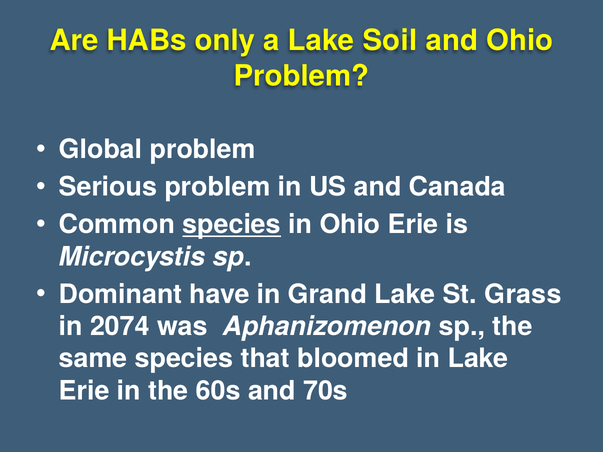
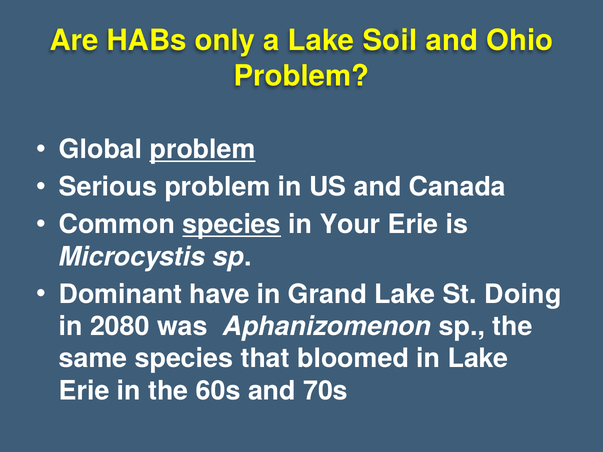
problem at (203, 150) underline: none -> present
in Ohio: Ohio -> Your
Grass: Grass -> Doing
2074: 2074 -> 2080
